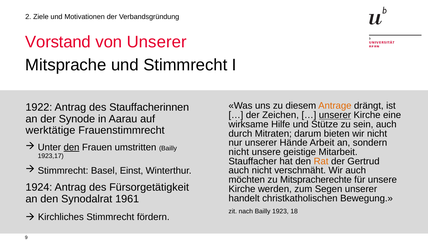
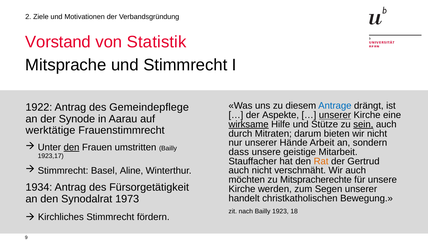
von Unserer: Unserer -> Statistik
Antrage colour: orange -> blue
Stauffacherinnen: Stauffacherinnen -> Gemeindepflege
Zeichen: Zeichen -> Aspekte
wirksame underline: none -> present
sein underline: none -> present
nicht at (239, 152): nicht -> dass
Einst: Einst -> Aline
1924: 1924 -> 1934
1961: 1961 -> 1973
